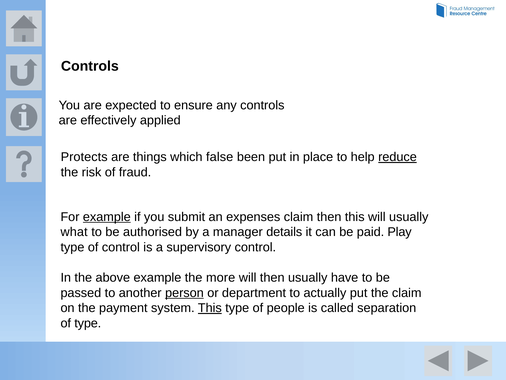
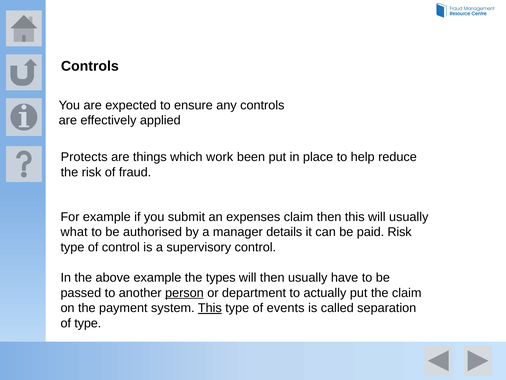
false: false -> work
reduce underline: present -> none
example at (107, 217) underline: present -> none
paid Play: Play -> Risk
more: more -> types
people: people -> events
